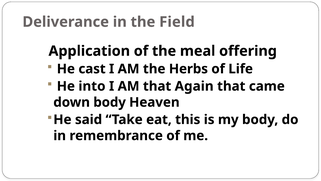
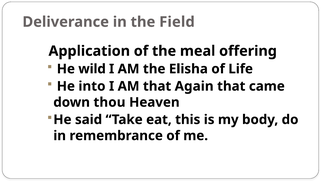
cast: cast -> wild
Herbs: Herbs -> Elisha
down body: body -> thou
